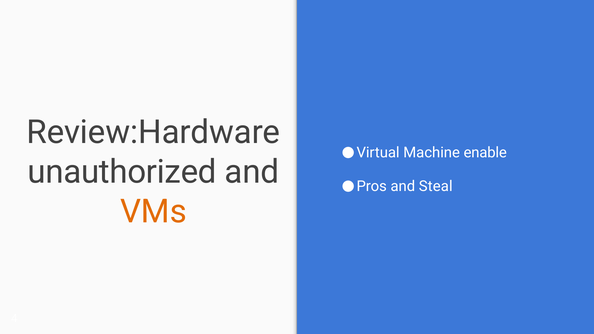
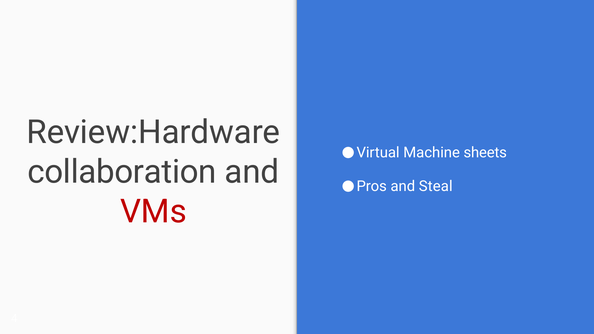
enable: enable -> sheets
unauthorized: unauthorized -> collaboration
VMs colour: orange -> red
